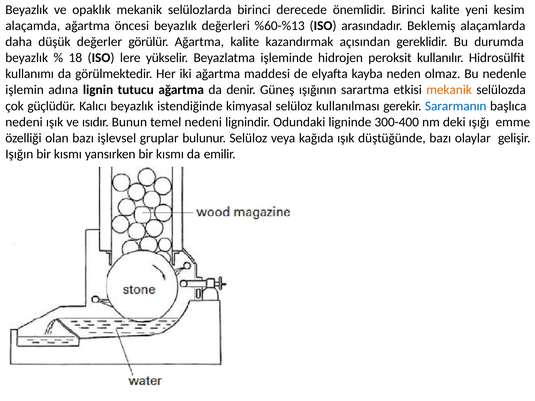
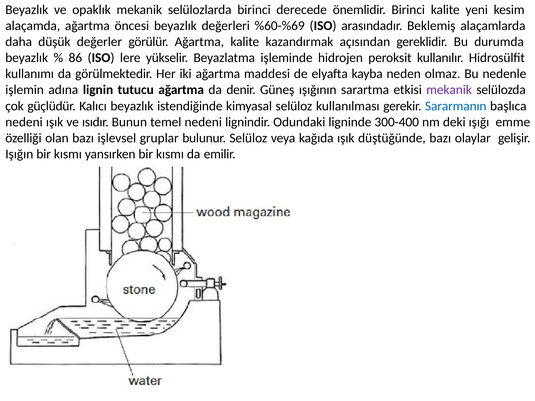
%60-%13: %60-%13 -> %60-%69
18: 18 -> 86
mekanik at (449, 90) colour: orange -> purple
